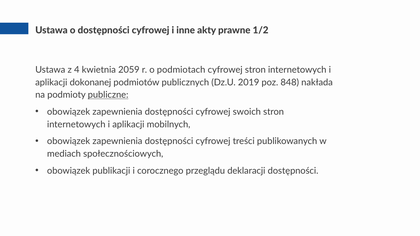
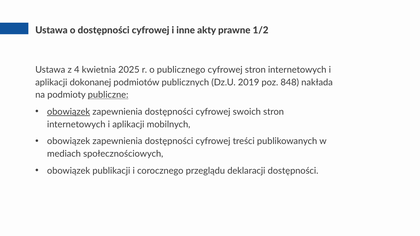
2059: 2059 -> 2025
podmiotach: podmiotach -> publicznego
obowiązek at (69, 112) underline: none -> present
